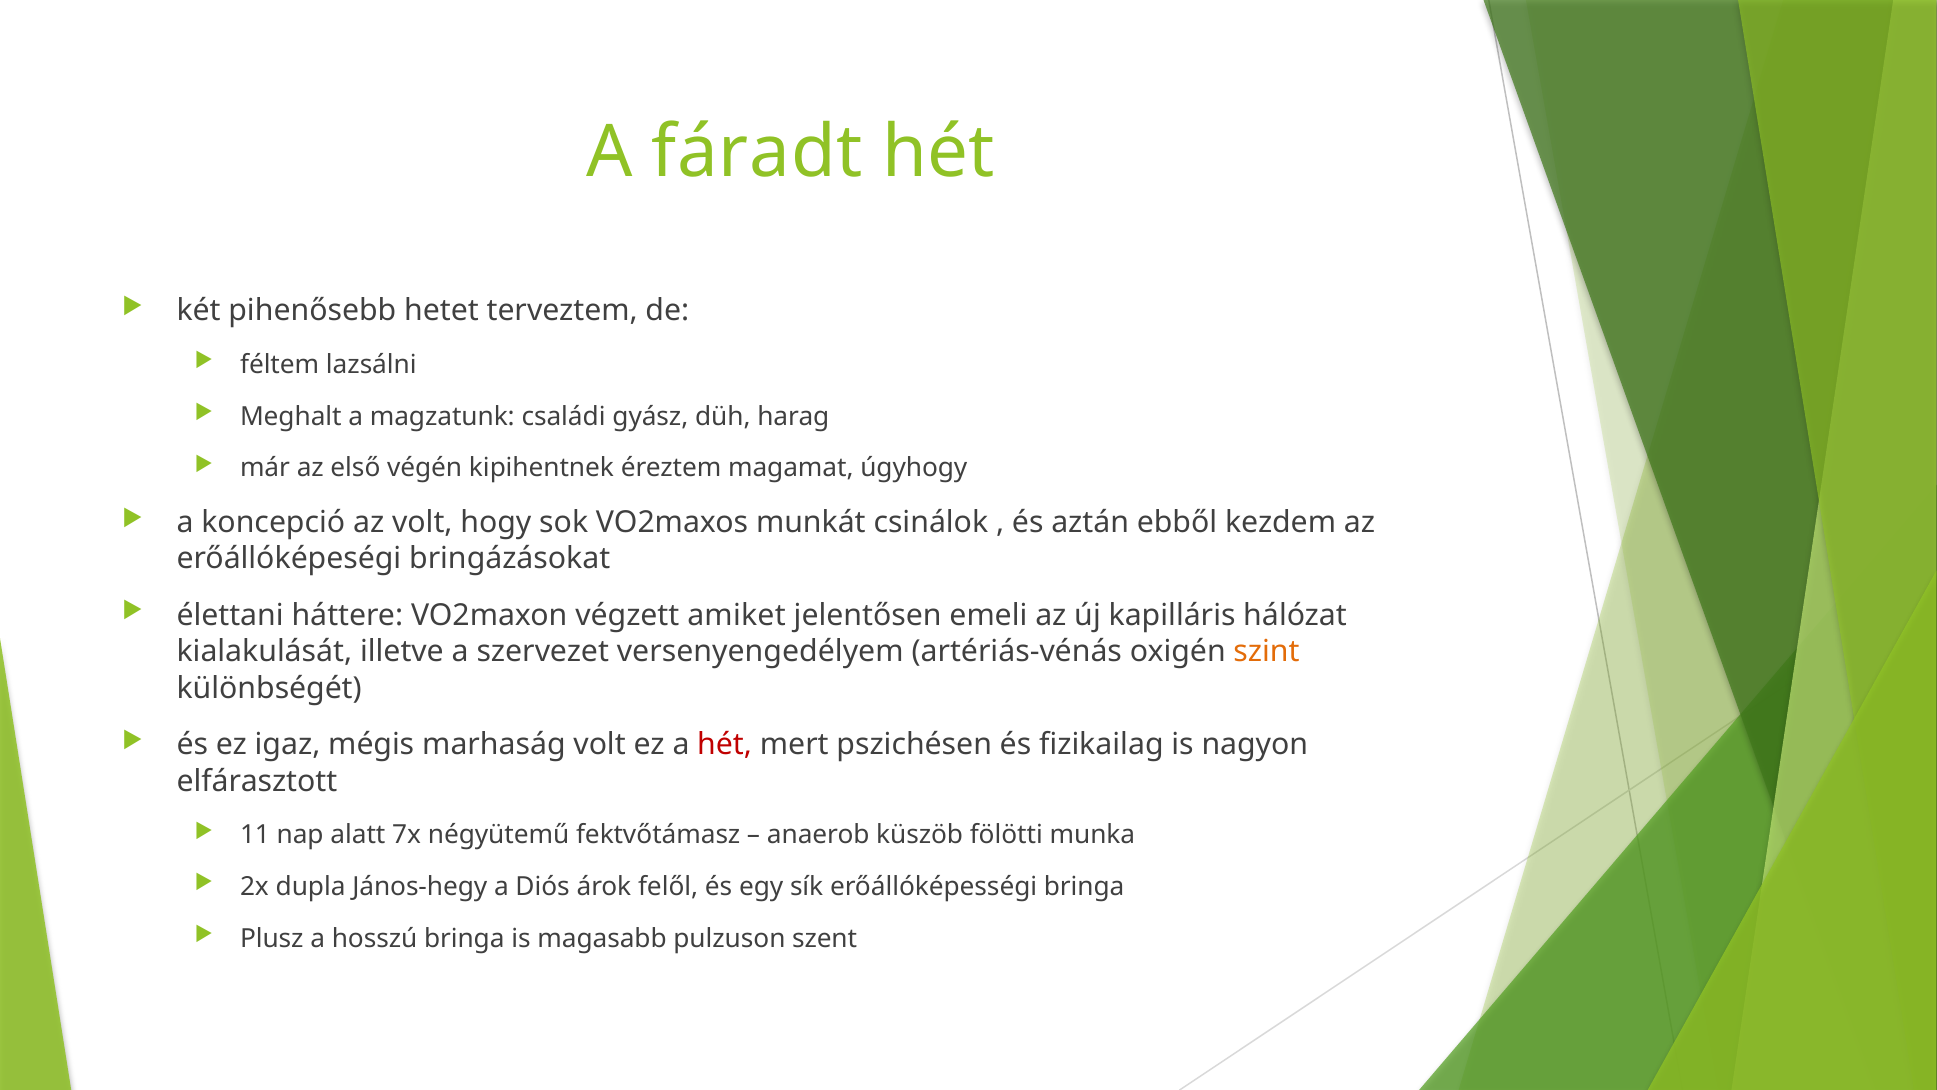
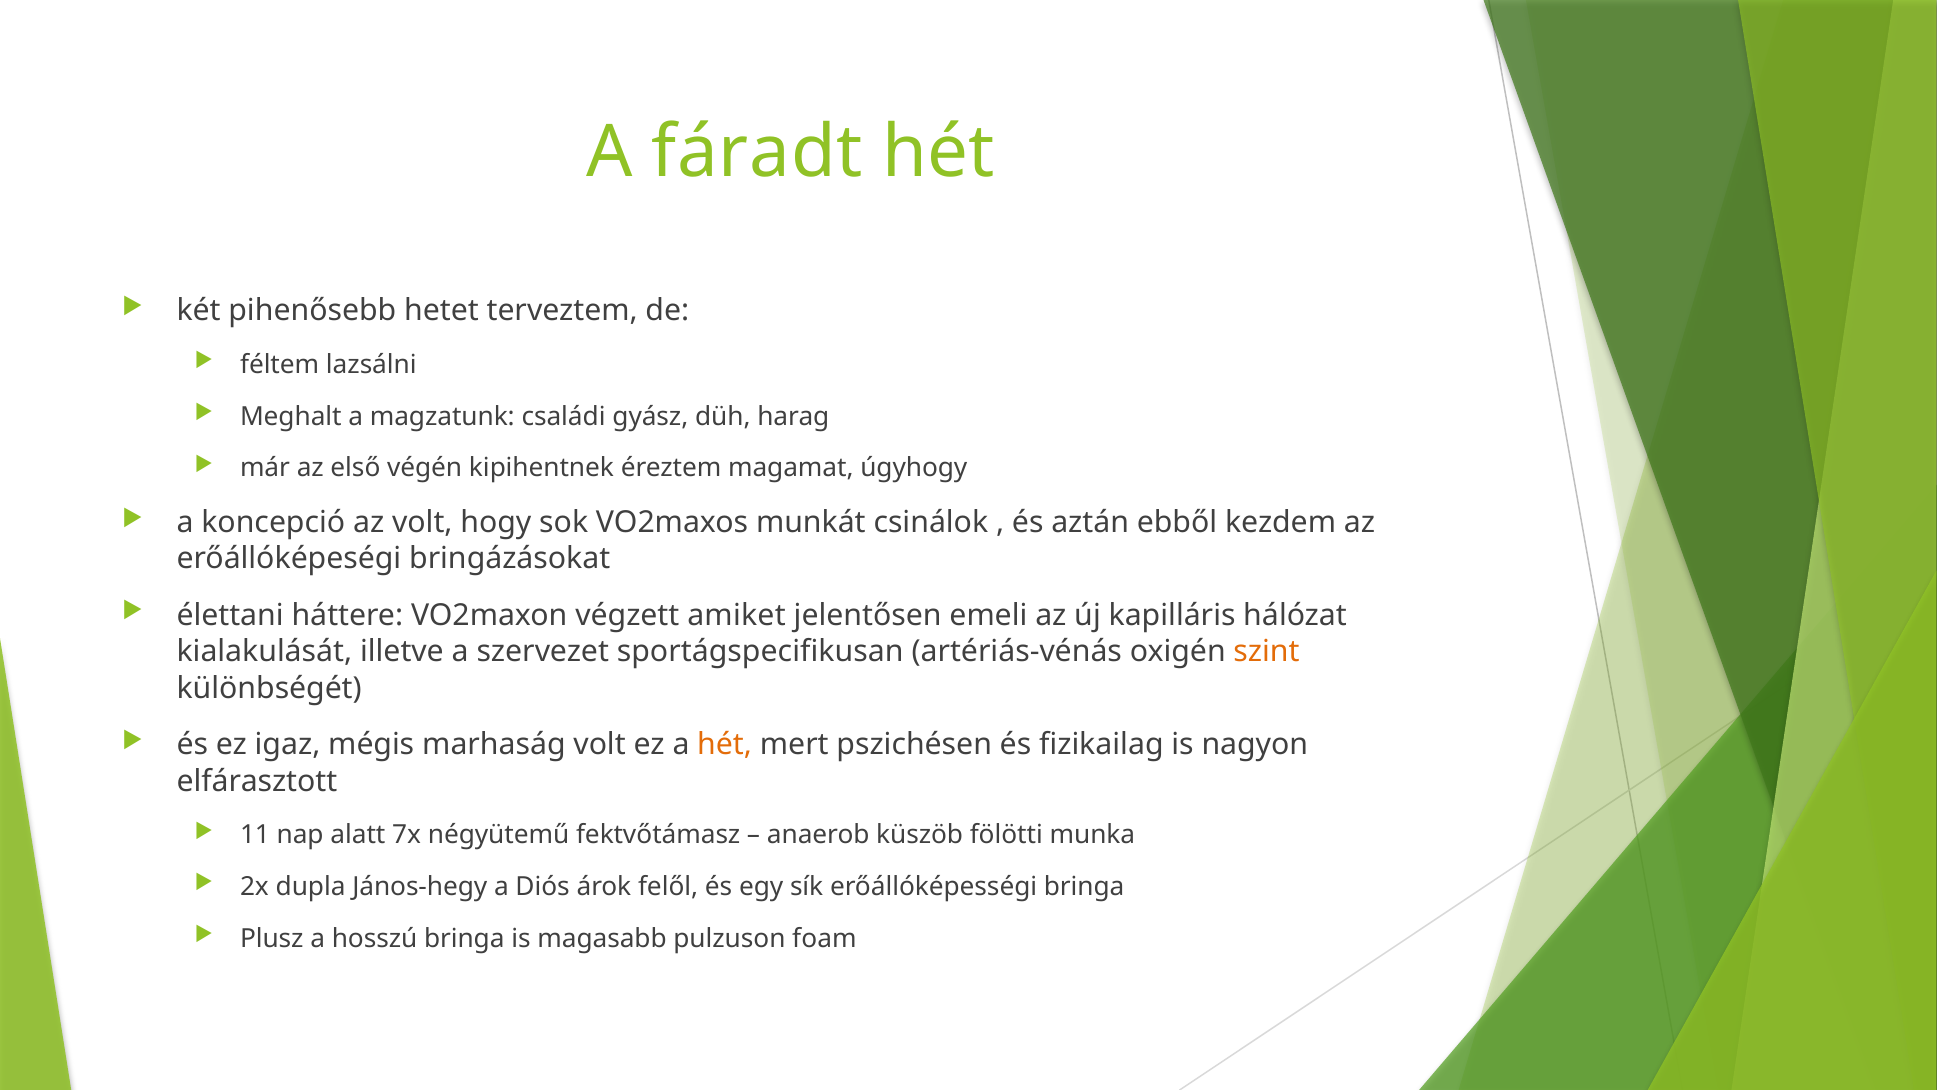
versenyengedélyem: versenyengedélyem -> sportágspecifikusan
hét at (725, 744) colour: red -> orange
szent: szent -> foam
